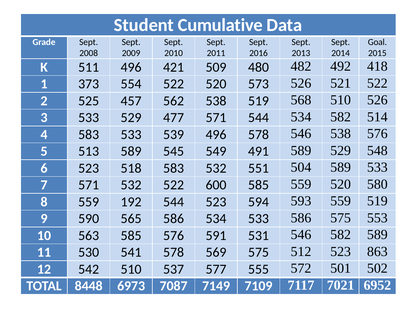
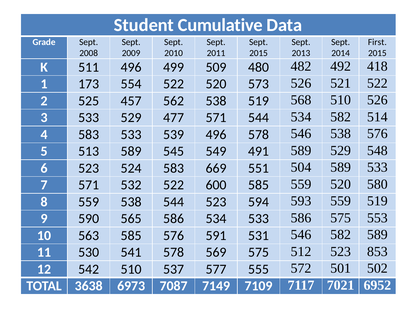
Goal: Goal -> First
2016 at (259, 53): 2016 -> 2015
421: 421 -> 499
373: 373 -> 173
518: 518 -> 524
583 532: 532 -> 669
559 192: 192 -> 538
863: 863 -> 853
8448: 8448 -> 3638
